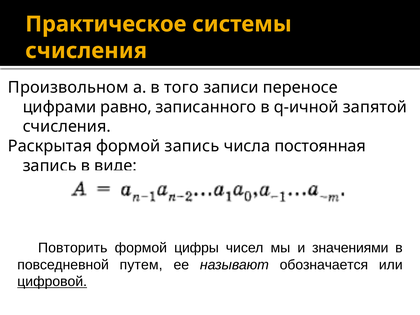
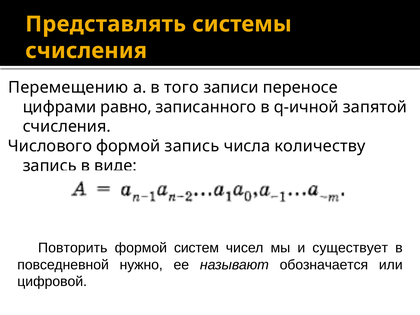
Практическое: Практическое -> Представлять
Произвольном: Произвольном -> Перемещению
Раскрытая: Раскрытая -> Числового
постоянная: постоянная -> количеству
цифры: цифры -> систем
значениями: значениями -> существует
путем: путем -> нужно
цифровой underline: present -> none
